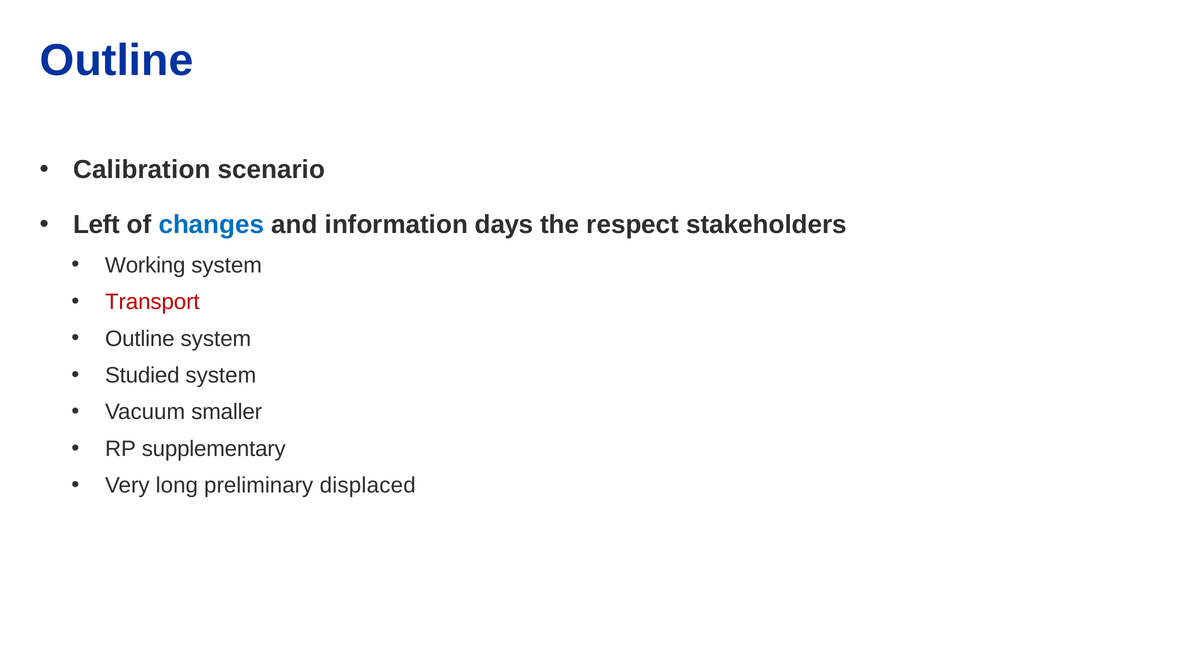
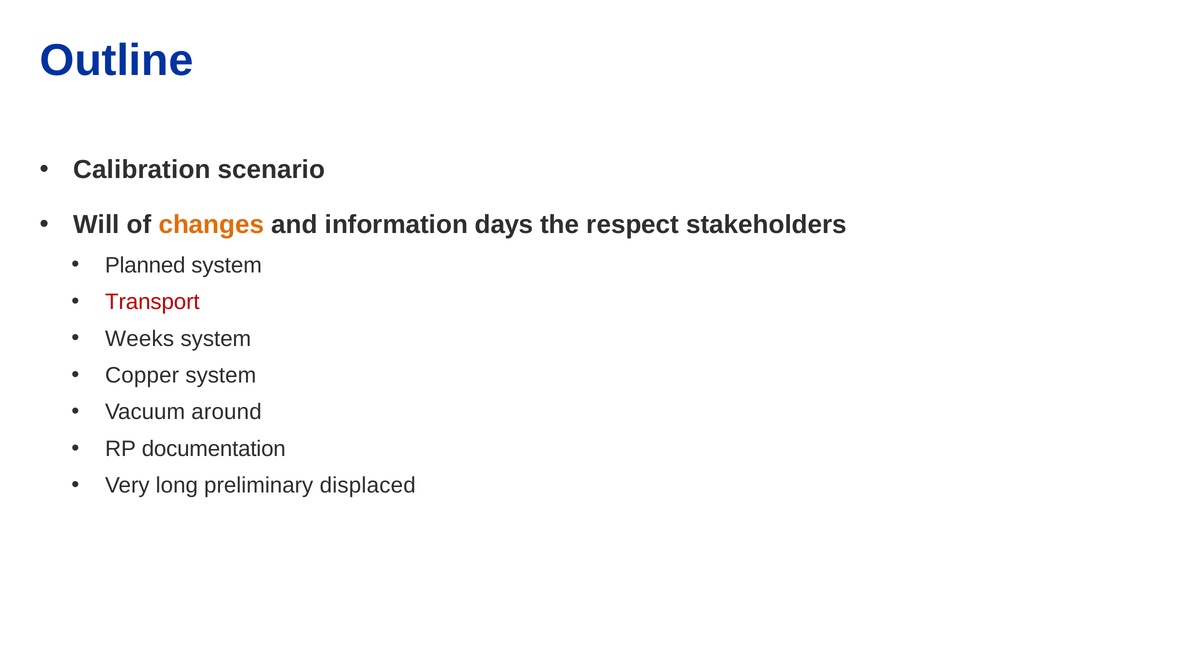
Left: Left -> Will
changes colour: blue -> orange
Working: Working -> Planned
Outline at (140, 339): Outline -> Weeks
Studied: Studied -> Copper
smaller: smaller -> around
supplementary: supplementary -> documentation
